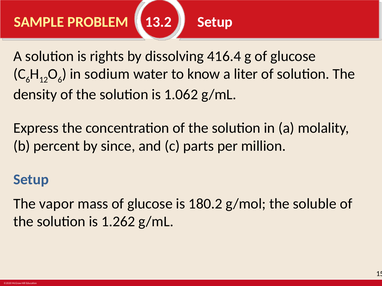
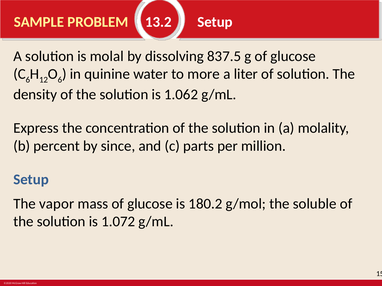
rights: rights -> molal
416.4: 416.4 -> 837.5
sodium: sodium -> quinine
know: know -> more
1.262: 1.262 -> 1.072
